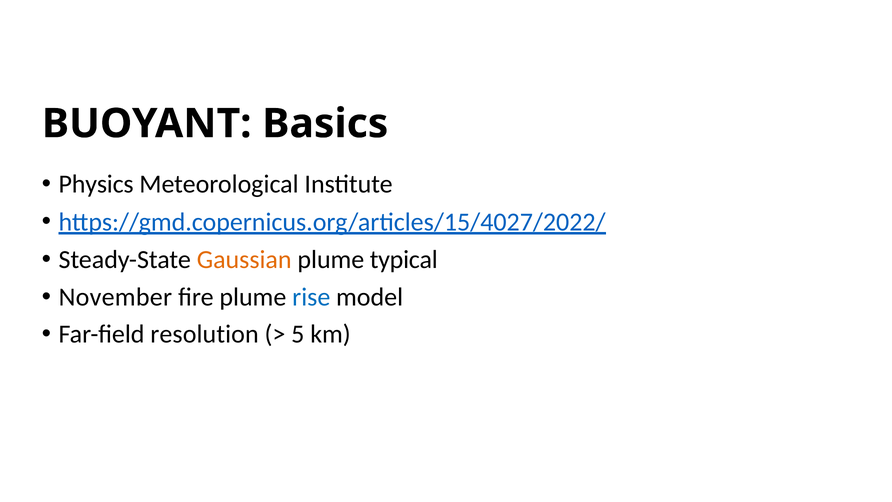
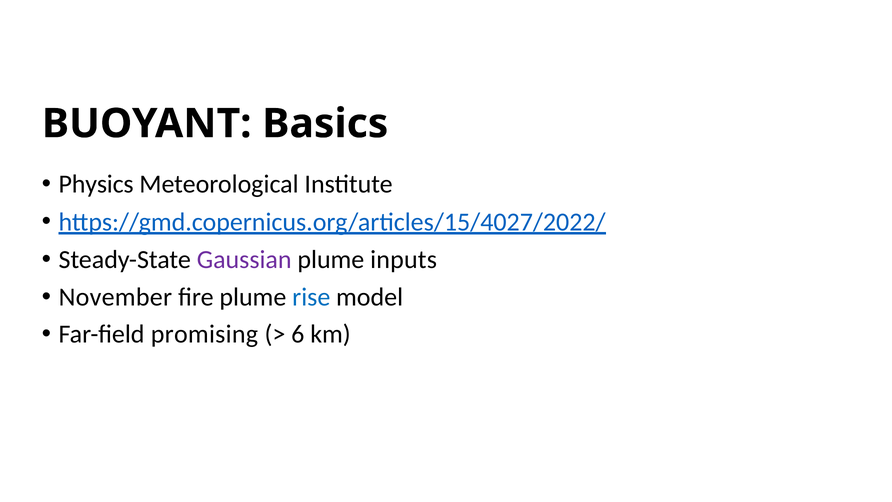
Gaussian colour: orange -> purple
typical: typical -> inputs
resolution: resolution -> promising
5: 5 -> 6
